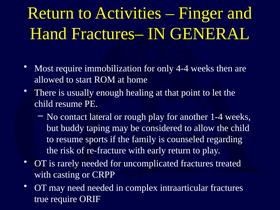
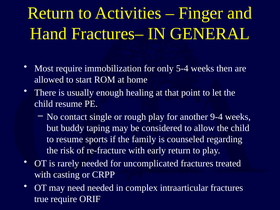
4-4: 4-4 -> 5-4
lateral: lateral -> single
1-4: 1-4 -> 9-4
